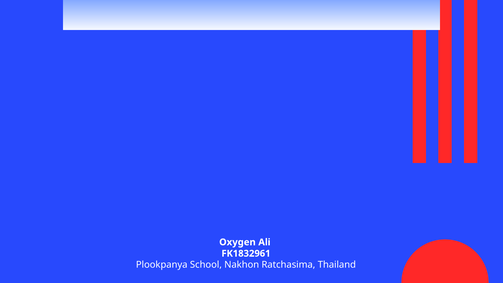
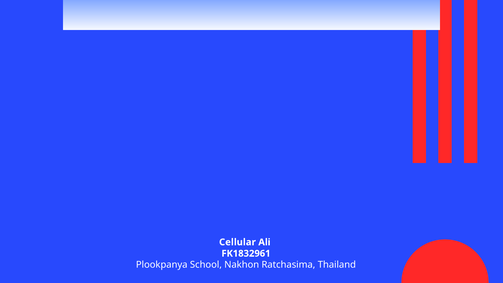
Oxygen: Oxygen -> Cellular
